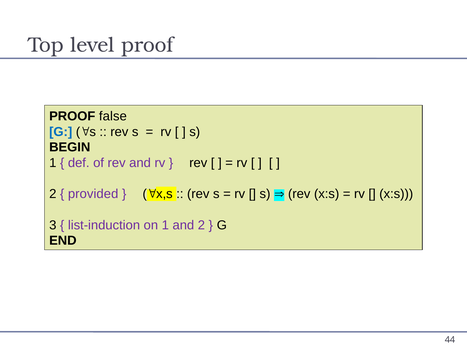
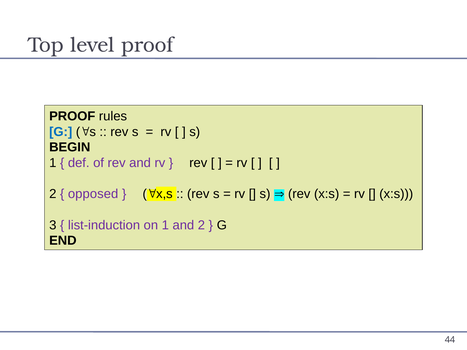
false: false -> rules
provided: provided -> opposed
